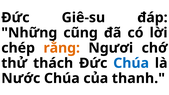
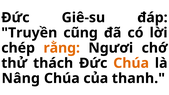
Những: Những -> Truyền
Chúa at (131, 63) colour: blue -> orange
Nước: Nước -> Nâng
